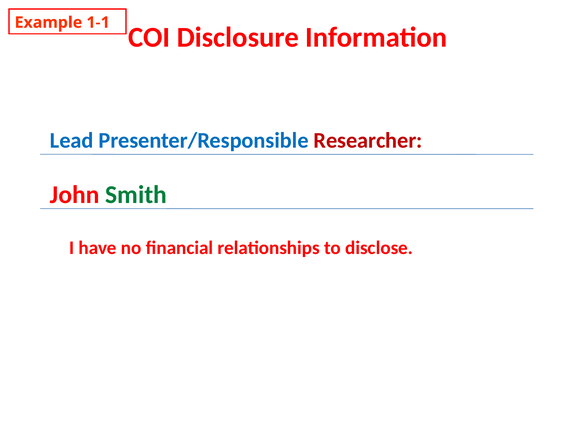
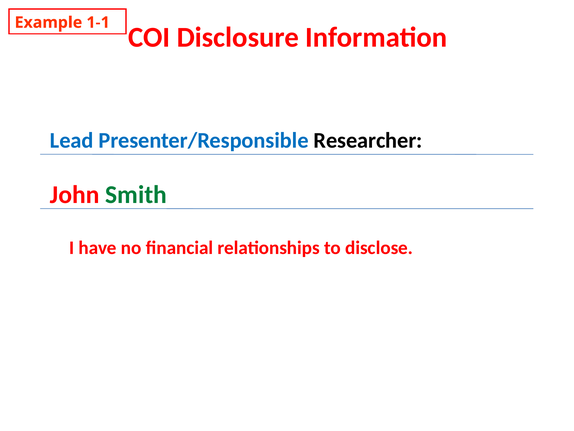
Researcher colour: red -> black
